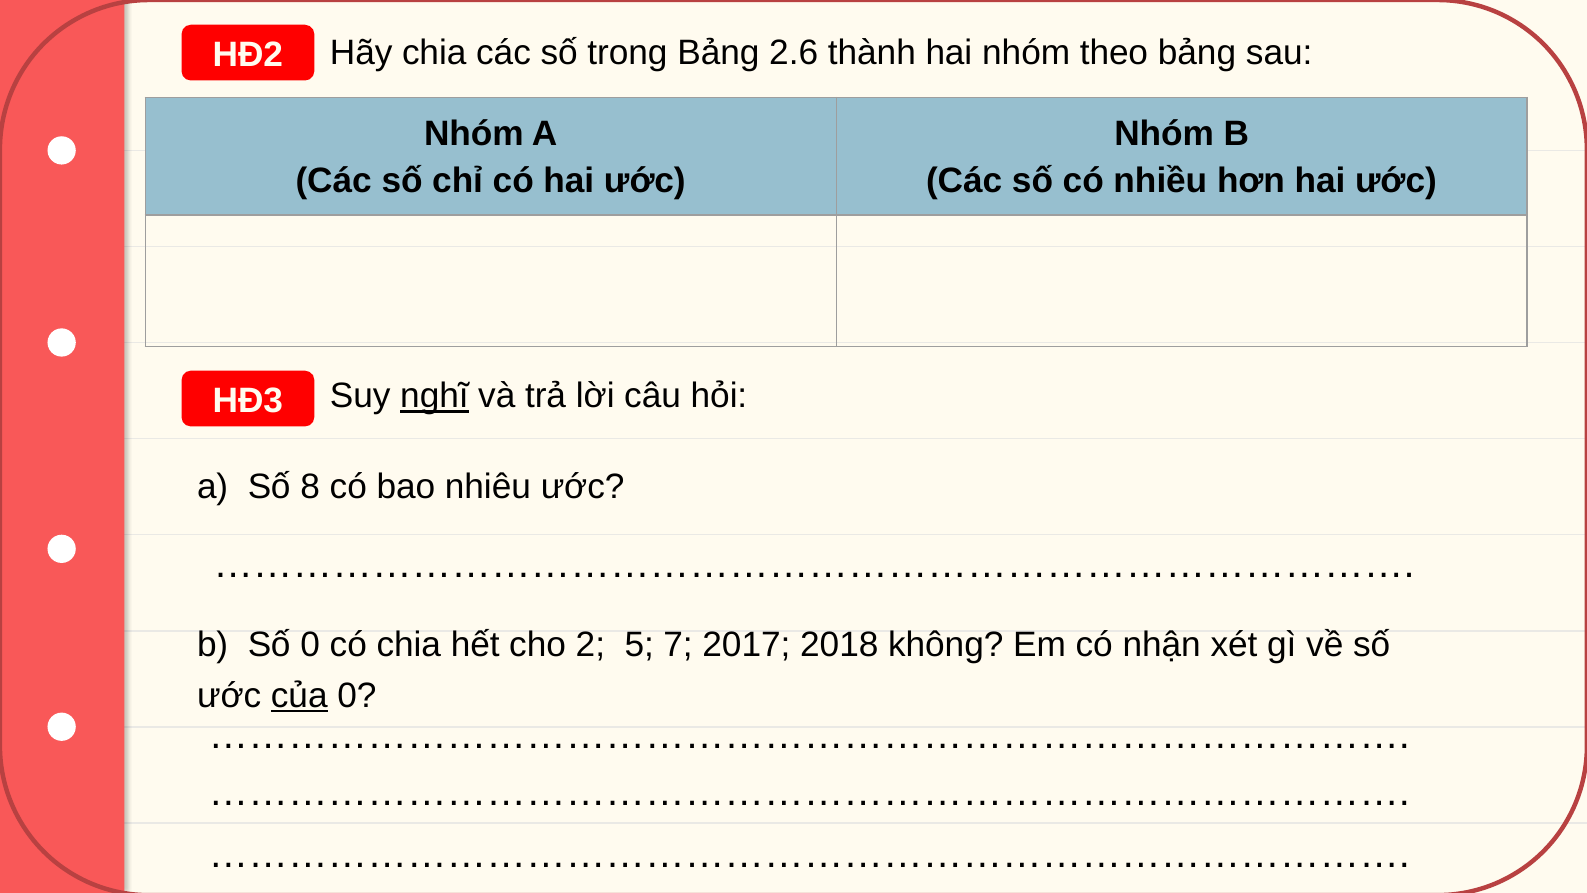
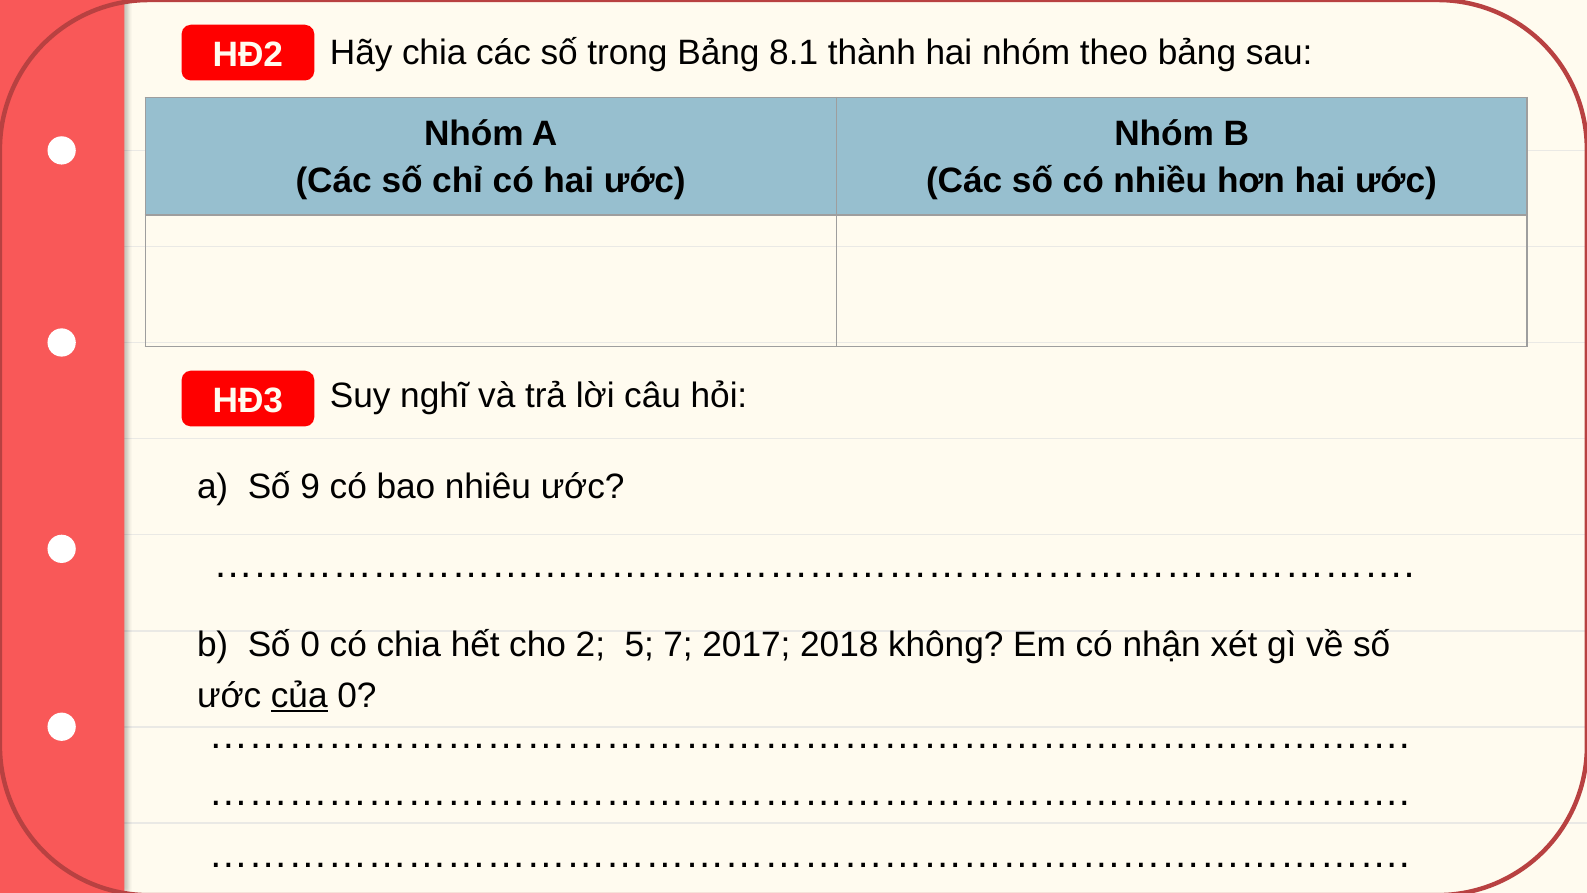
2.6: 2.6 -> 8.1
nghĩ underline: present -> none
8: 8 -> 9
